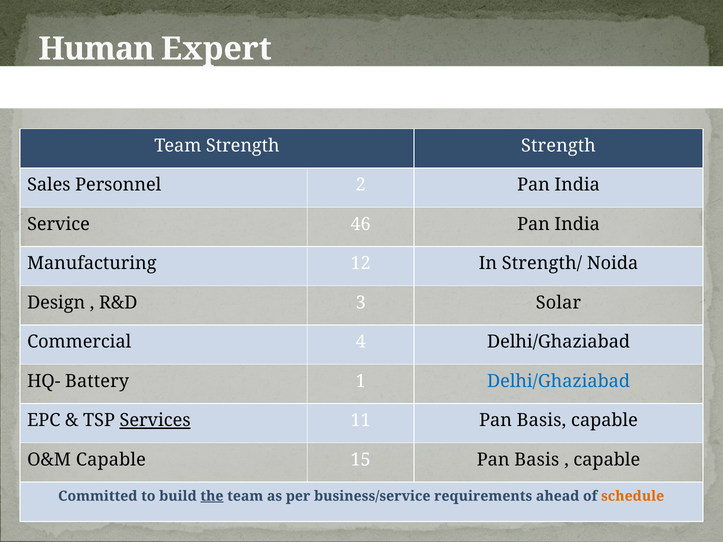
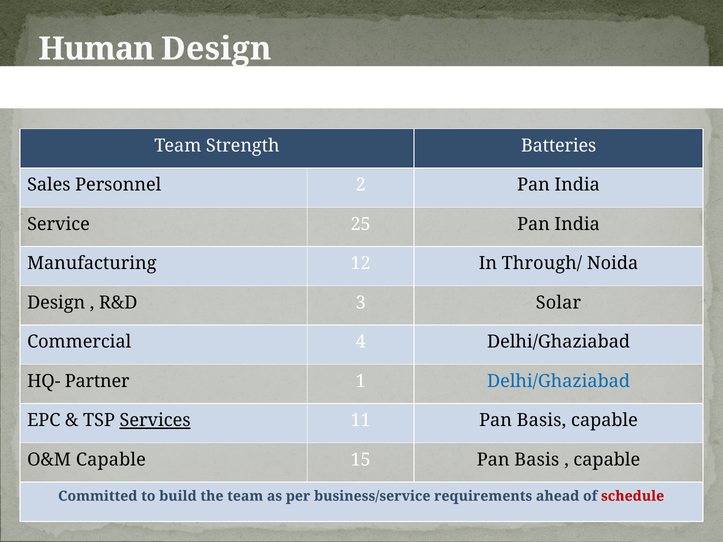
Human Expert: Expert -> Design
Strength Strength: Strength -> Batteries
46: 46 -> 25
Strength/: Strength/ -> Through/
Battery: Battery -> Partner
the underline: present -> none
schedule colour: orange -> red
